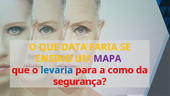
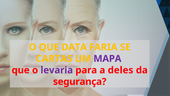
ENSINO: ENSINO -> CARTAS
levaria colour: blue -> purple
como: como -> deles
